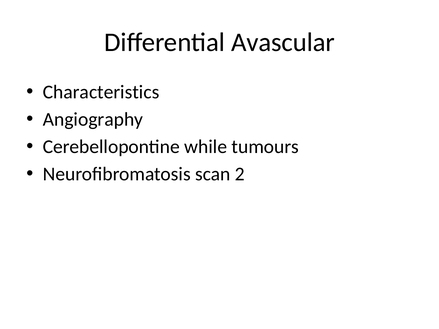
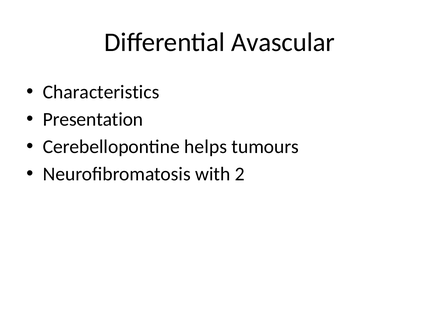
Angiography: Angiography -> Presentation
while: while -> helps
scan: scan -> with
